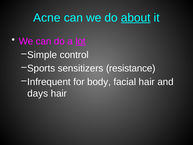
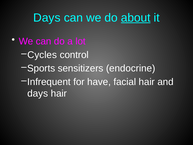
Acne at (47, 18): Acne -> Days
lot underline: present -> none
Simple: Simple -> Cycles
resistance: resistance -> endocrine
body: body -> have
